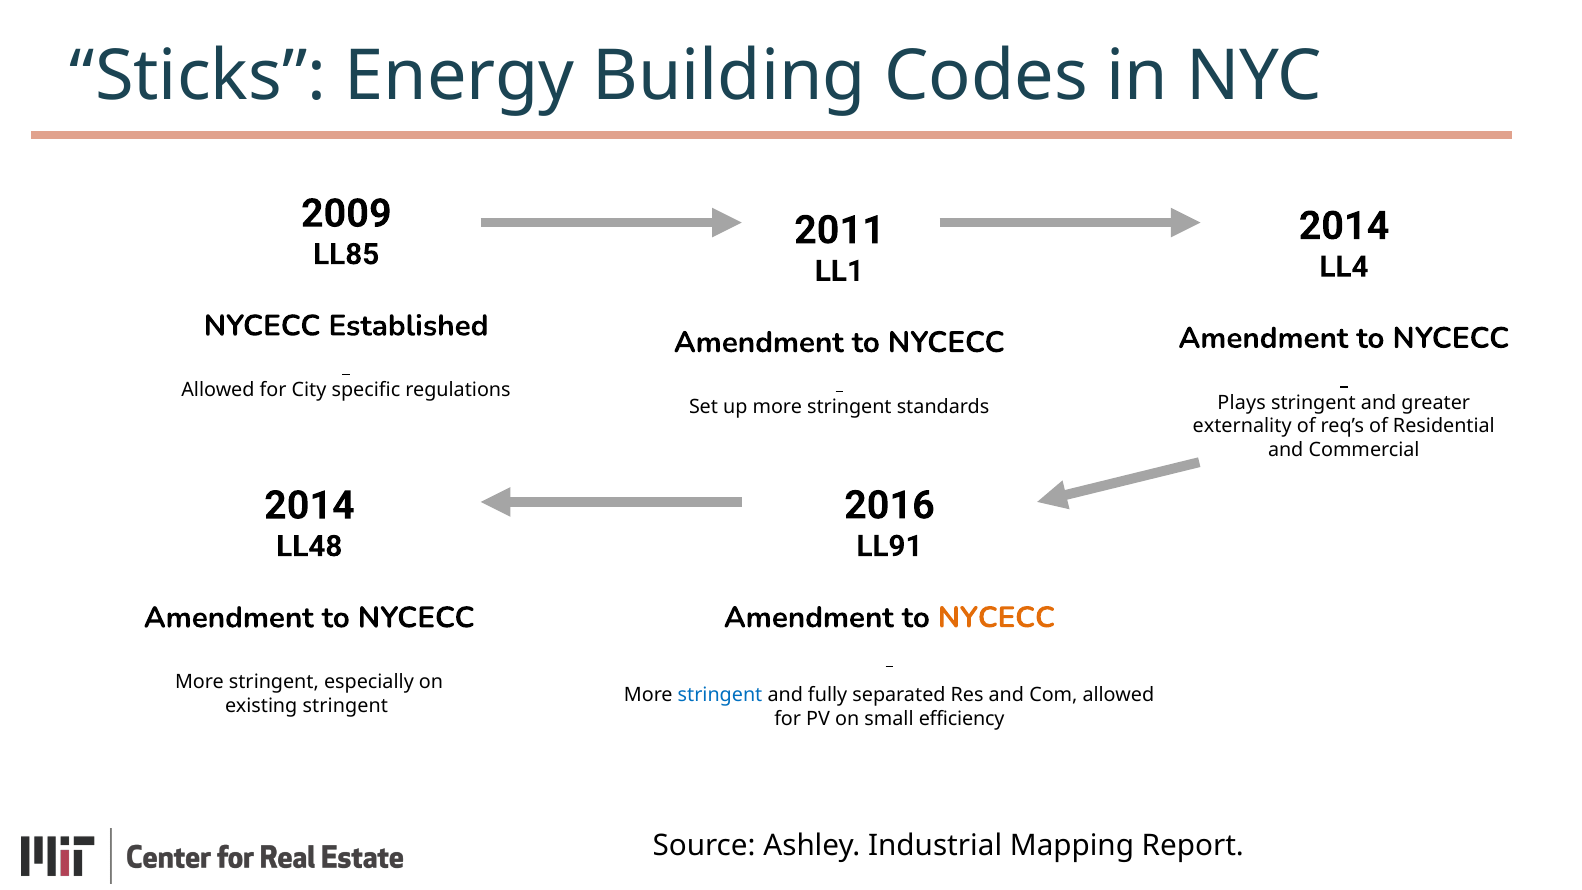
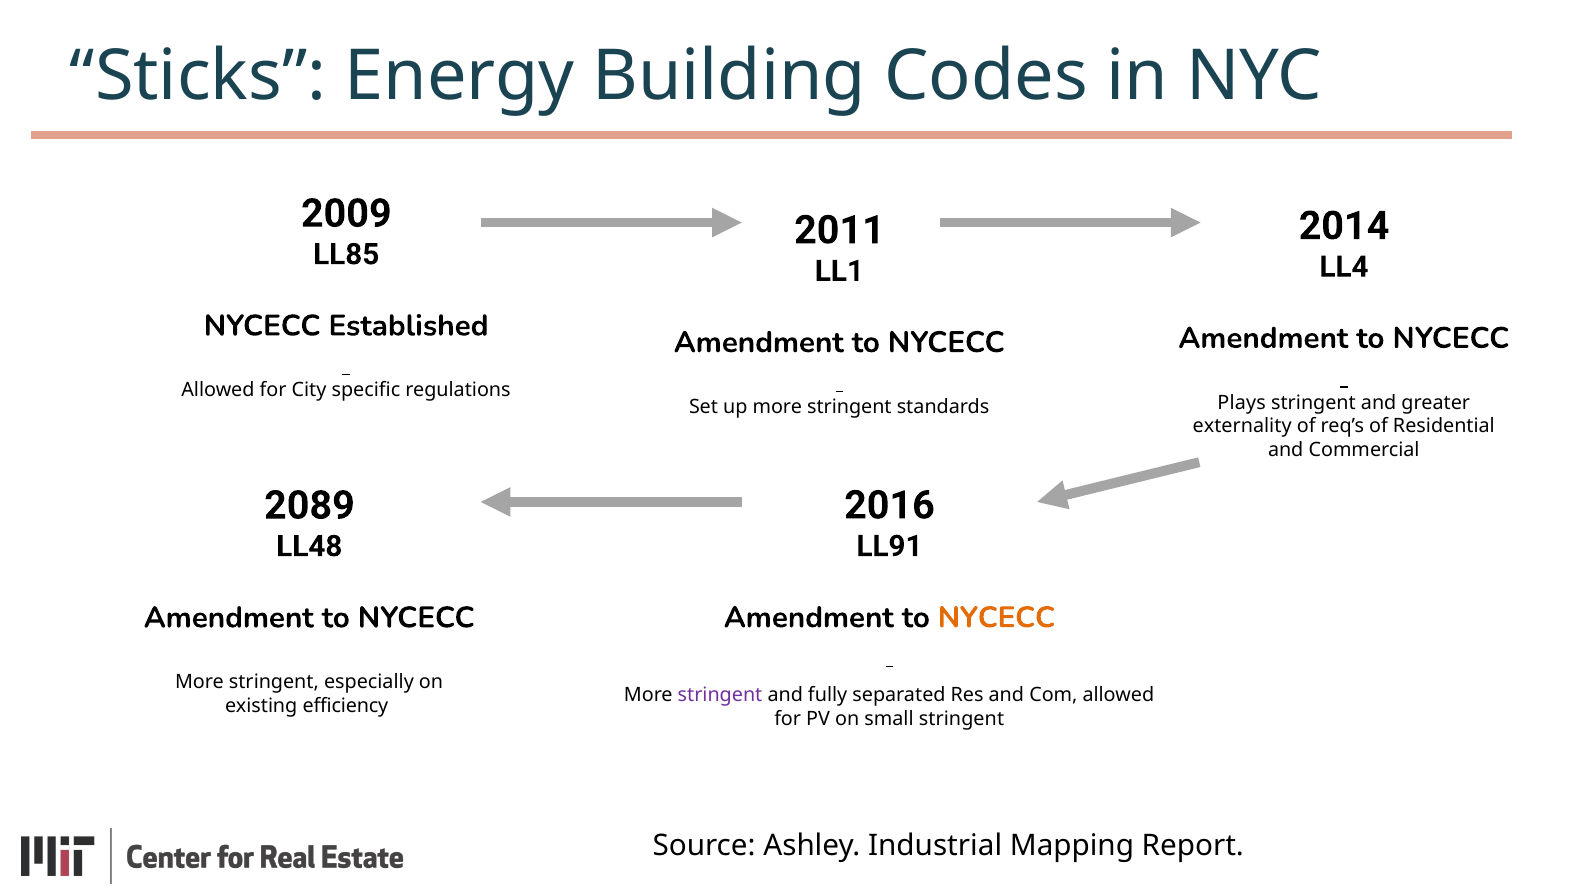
2014 at (309, 505): 2014 -> 2089
stringent at (720, 695) colour: blue -> purple
existing stringent: stringent -> efficiency
small efficiency: efficiency -> stringent
